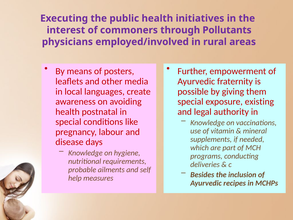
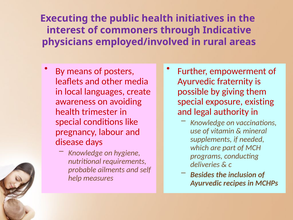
Pollutants: Pollutants -> Indicative
postnatal: postnatal -> trimester
